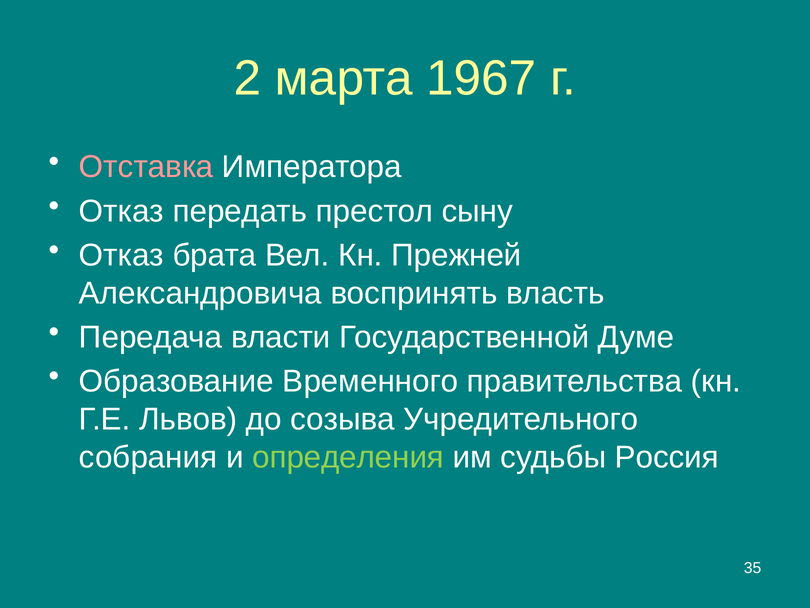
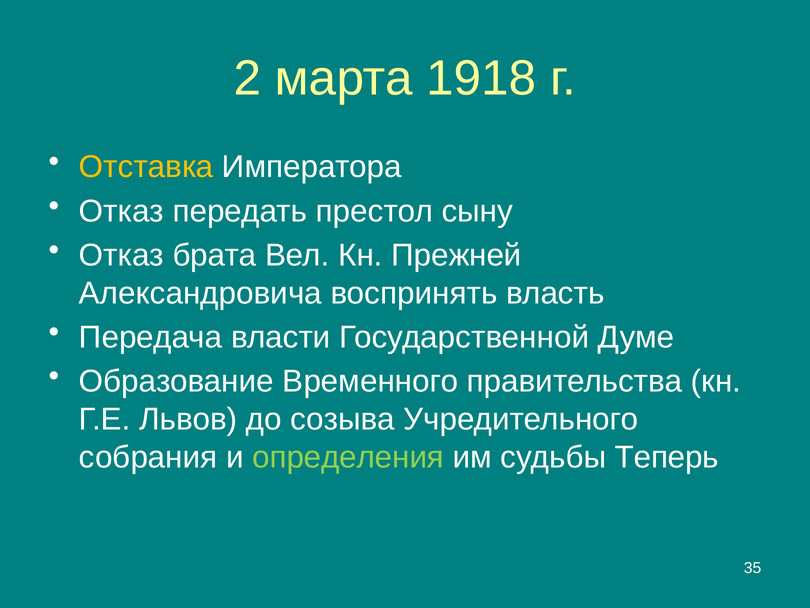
1967: 1967 -> 1918
Отставка colour: pink -> yellow
Россия: Россия -> Теперь
